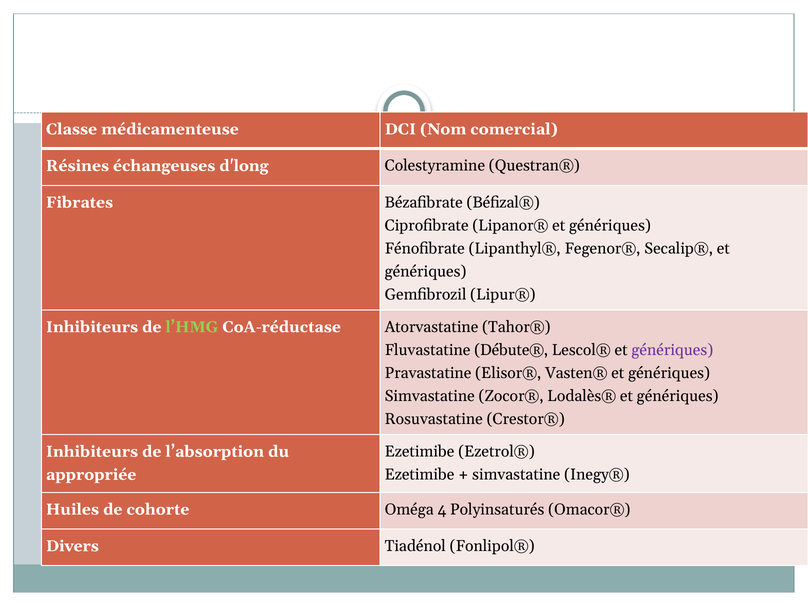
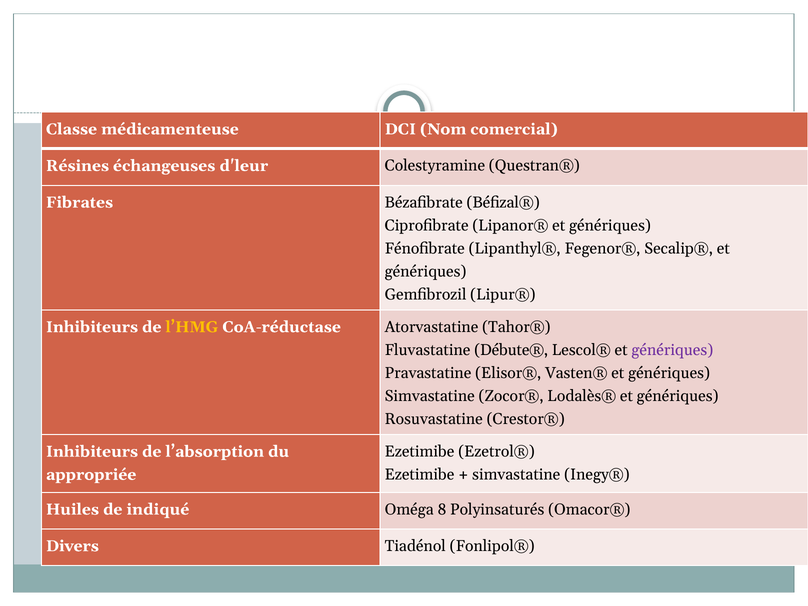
d'long: d'long -> d'leur
l’HMG colour: light green -> yellow
cohorte: cohorte -> indiqué
4: 4 -> 8
